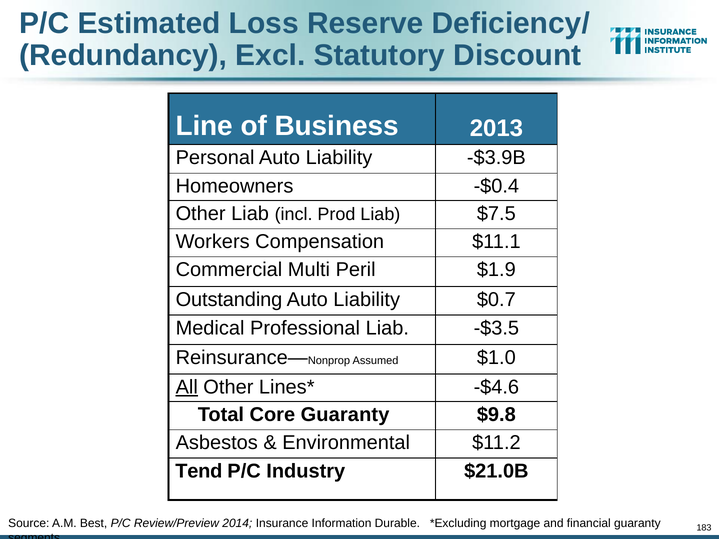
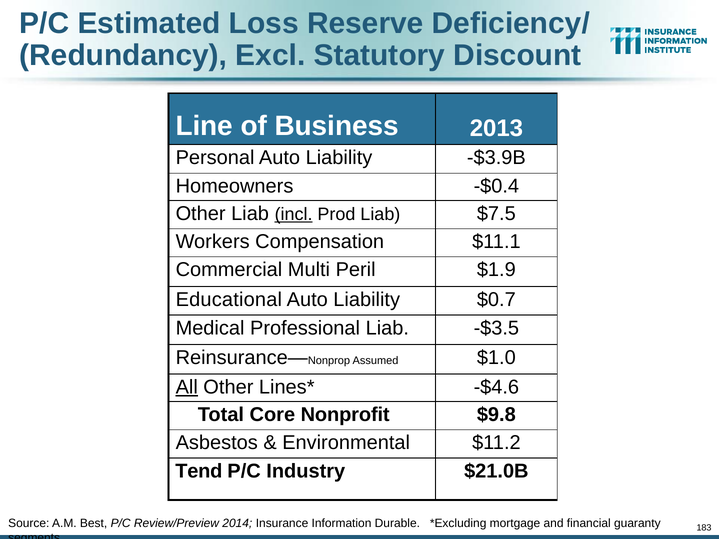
incl underline: none -> present
Outstanding: Outstanding -> Educational
Core Guaranty: Guaranty -> Nonprofit
